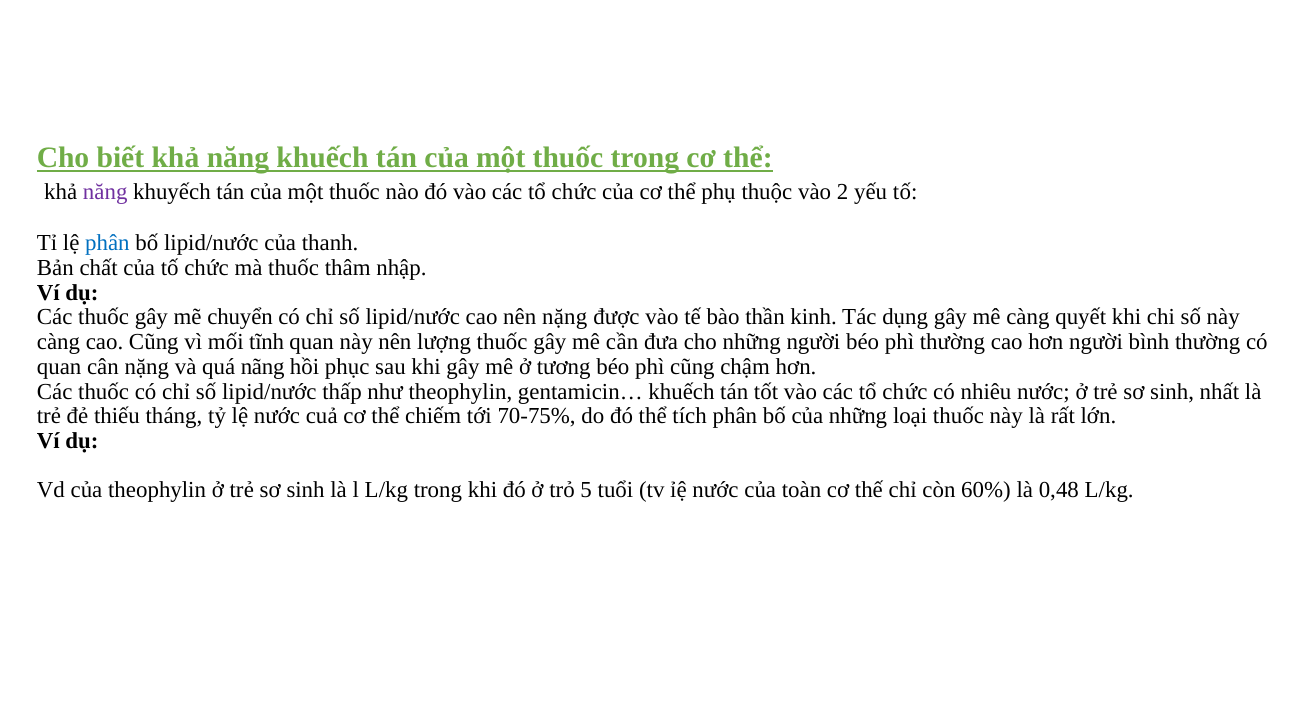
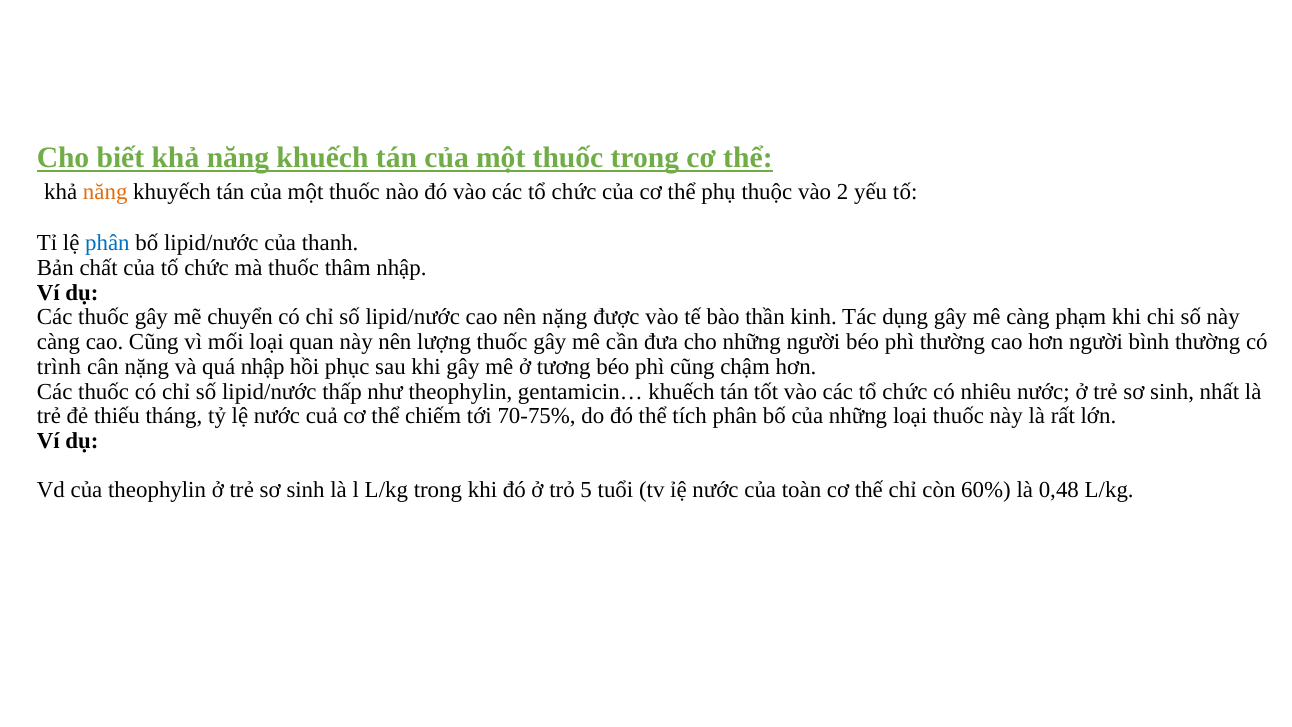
năng at (105, 192) colour: purple -> orange
quyết: quyết -> phạm
mối tĩnh: tĩnh -> loại
quan at (59, 367): quan -> trình
quá nãng: nãng -> nhập
